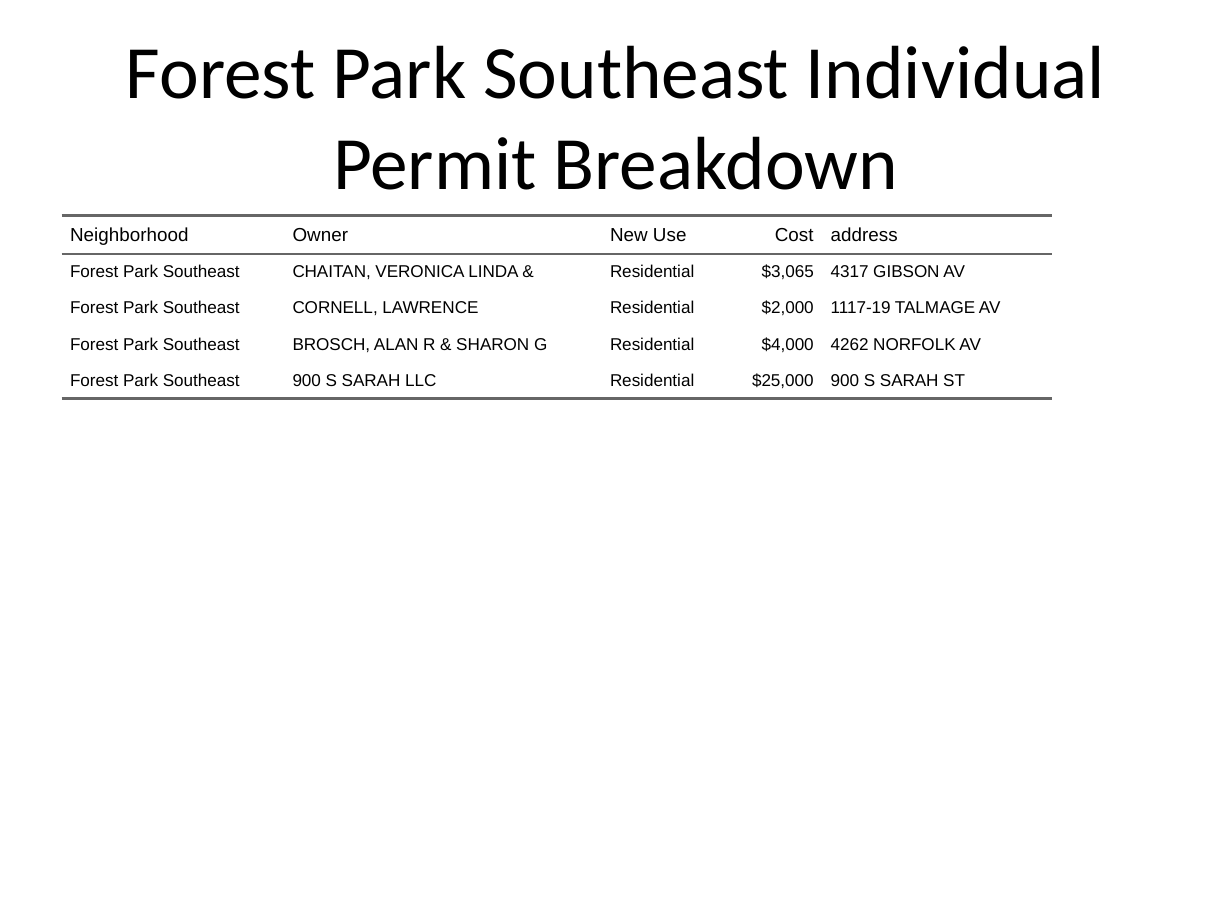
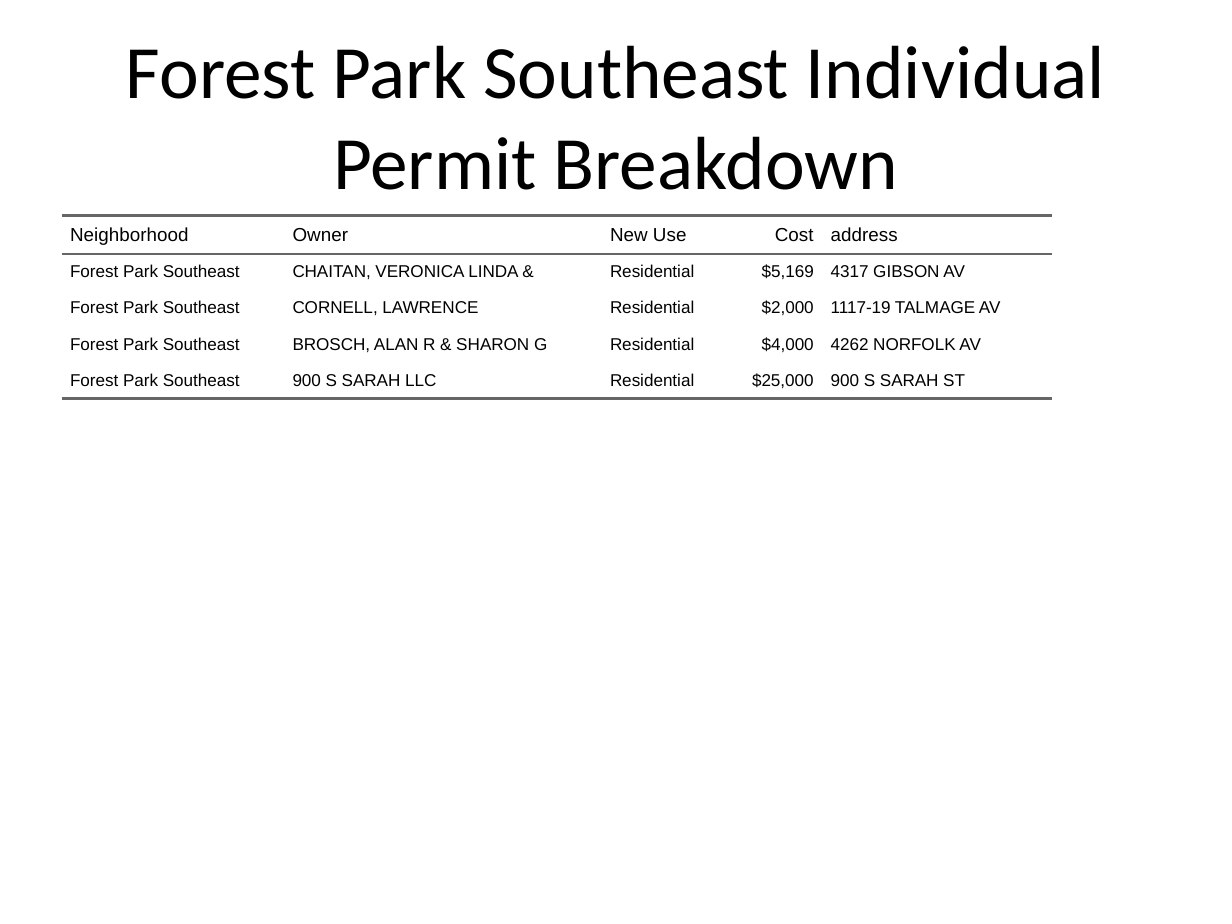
$3,065: $3,065 -> $5,169
